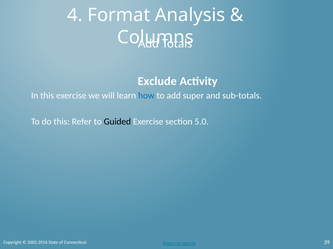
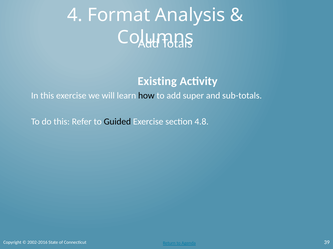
Exclude: Exclude -> Existing
how colour: blue -> black
5.0: 5.0 -> 4.8
